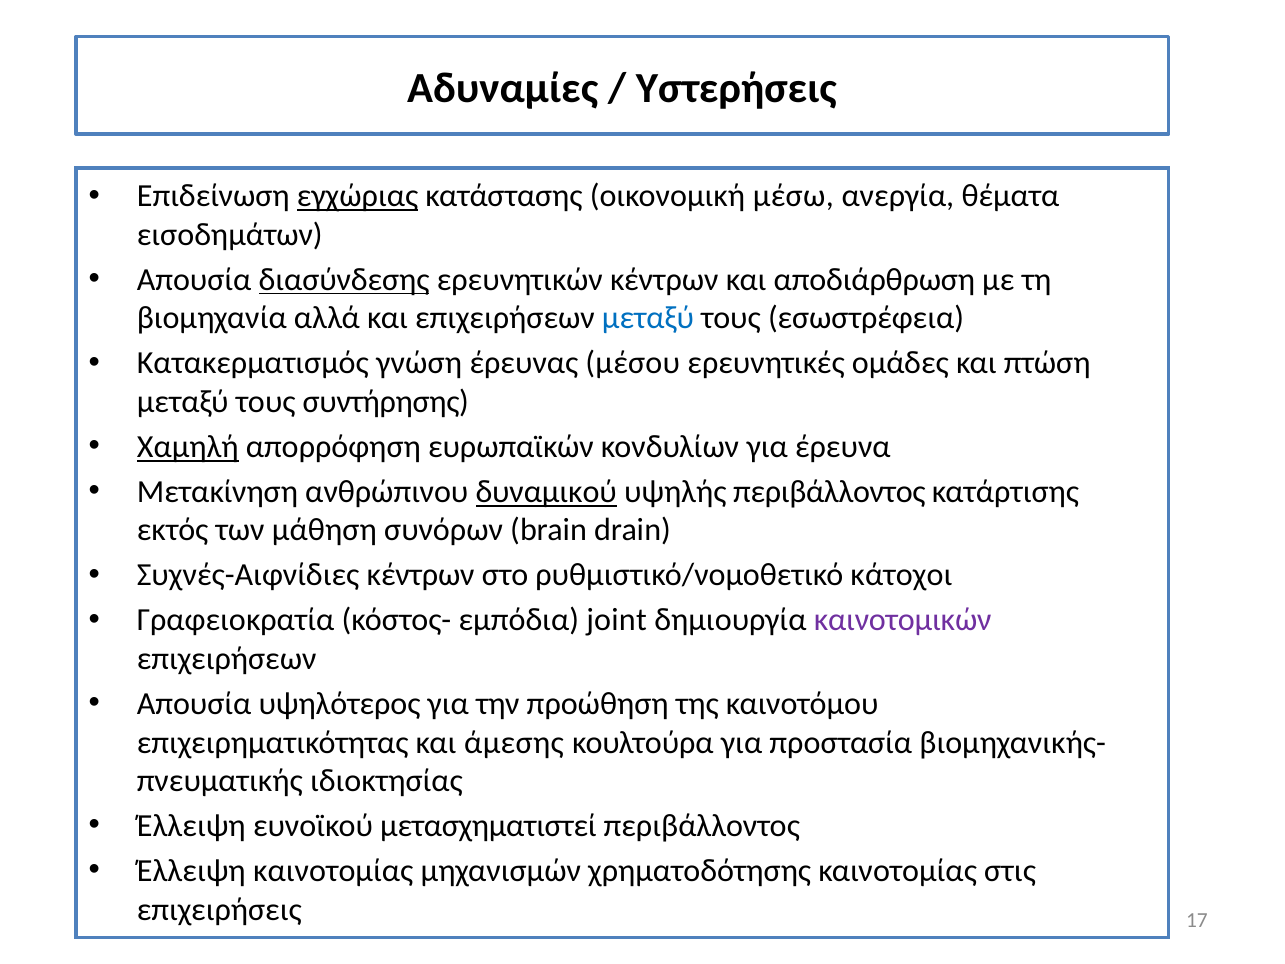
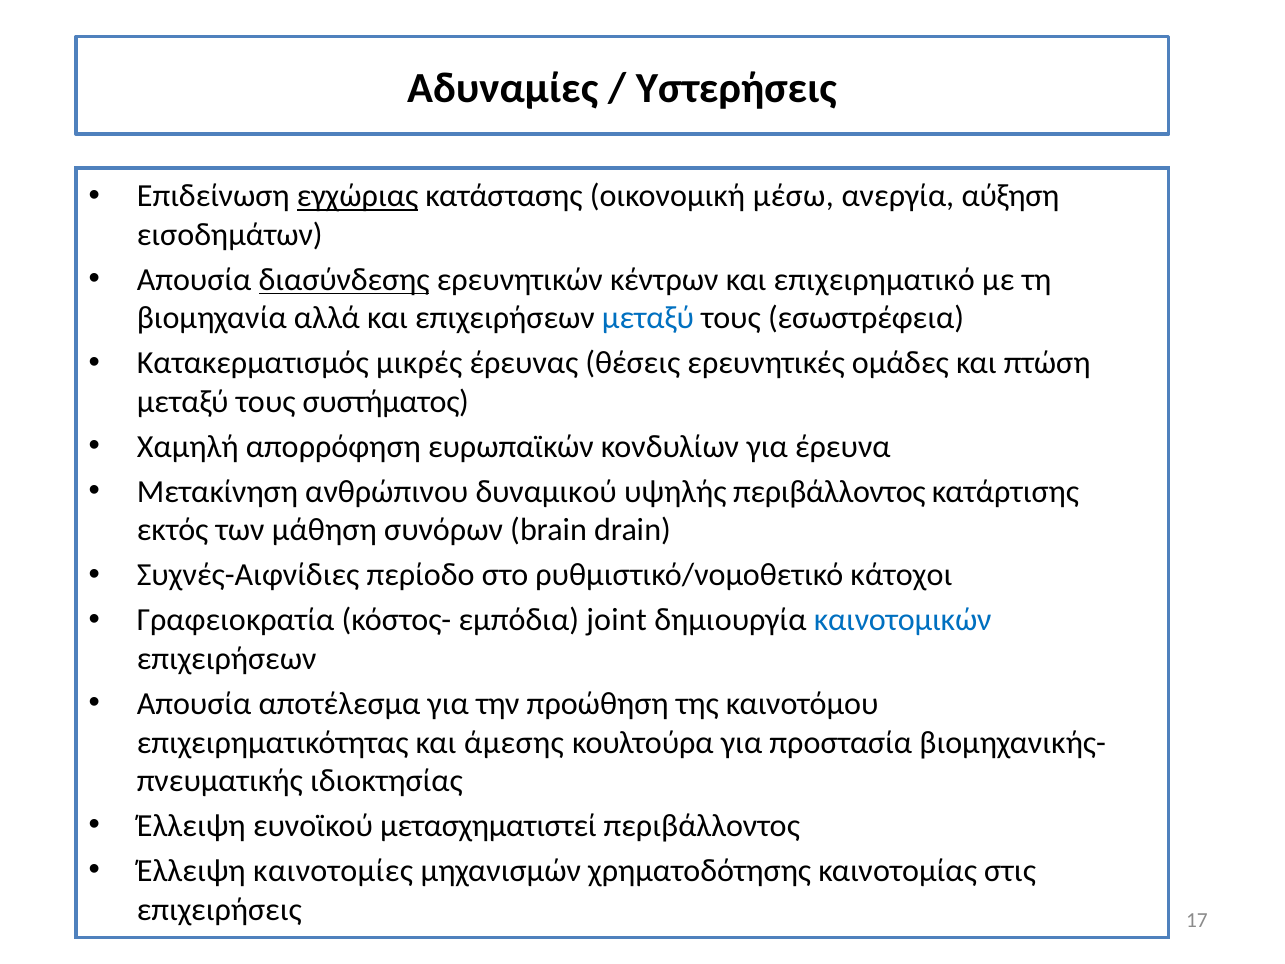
θέματα: θέματα -> αύξηση
αποδιάρθρωση: αποδιάρθρωση -> επιχειρηματικό
γνώση: γνώση -> μικρές
μέσου: μέσου -> θέσεις
συντήρησης: συντήρησης -> συστήματος
Χαμηλή underline: present -> none
δυναμικού underline: present -> none
Συχνές-Αιφνίδιες κέντρων: κέντρων -> περίοδο
καινοτομικών colour: purple -> blue
υψηλότερος: υψηλότερος -> αποτέλεσμα
Έλλειψη καινοτομίας: καινοτομίας -> καινοτομίες
